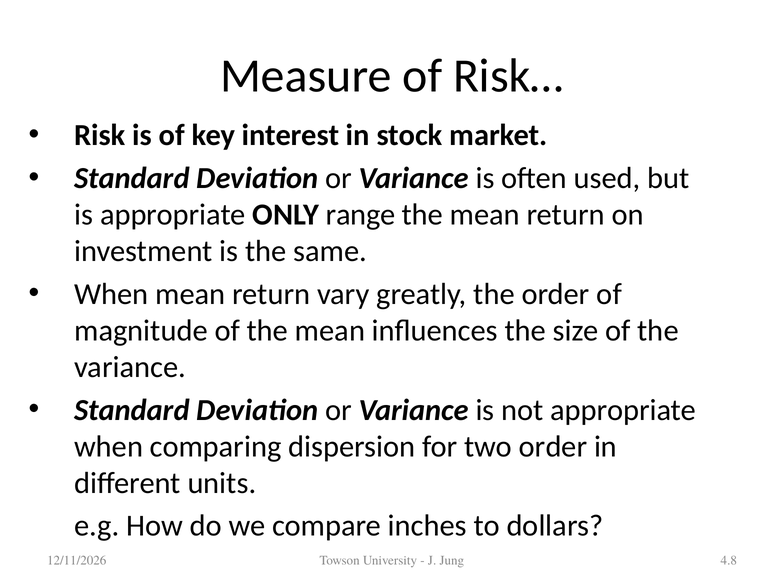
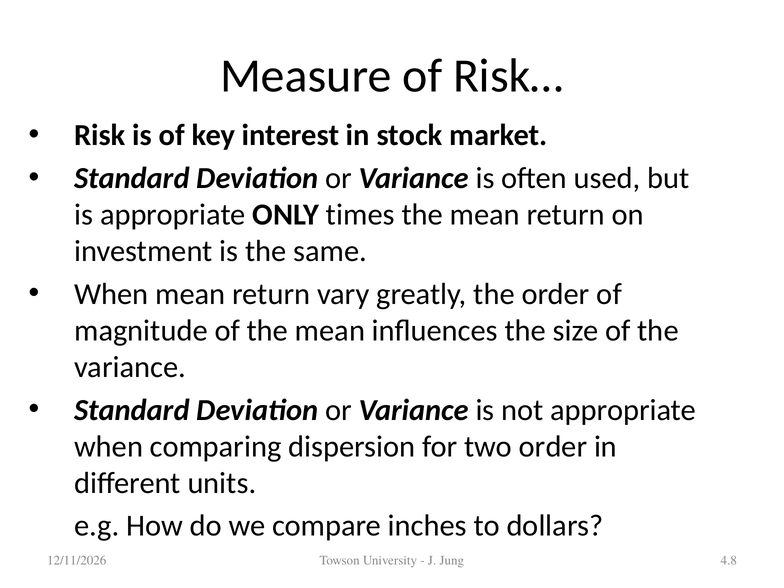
range: range -> times
